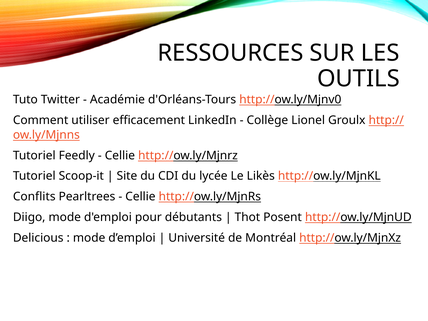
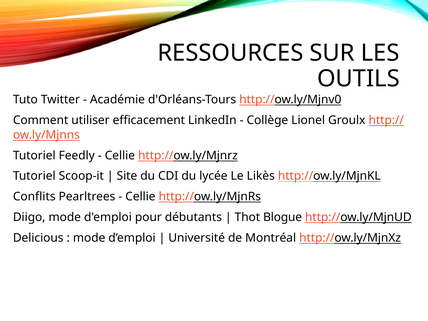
Posent: Posent -> Blogue
